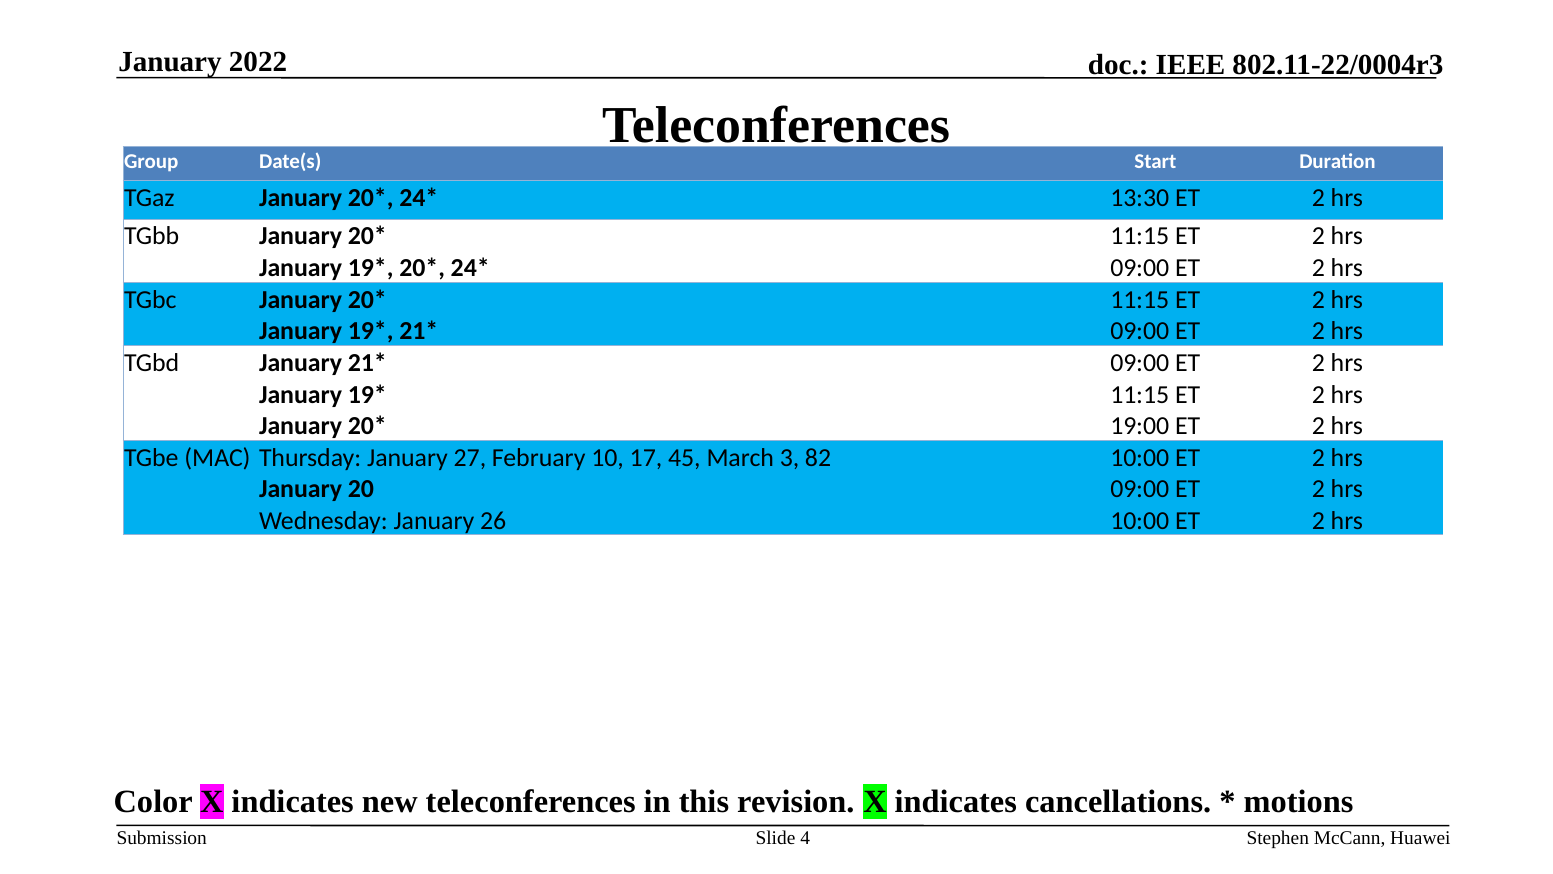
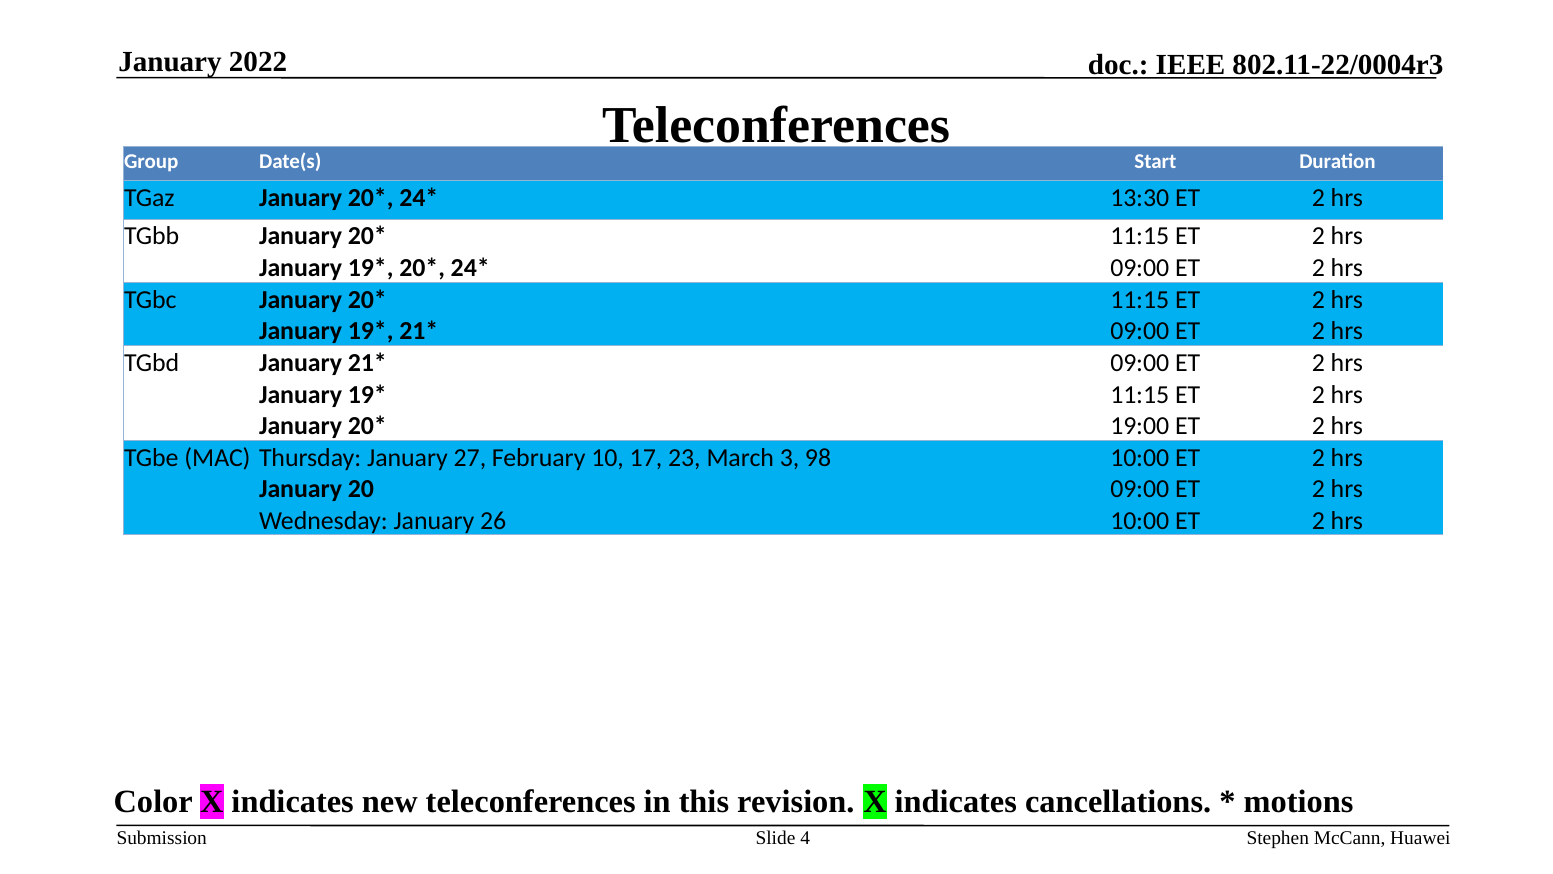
45: 45 -> 23
82: 82 -> 98
